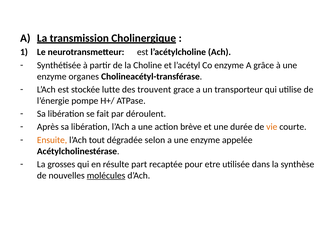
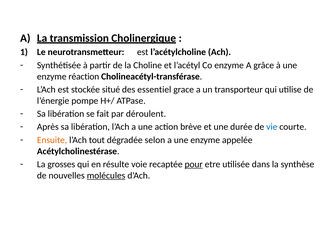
organes: organes -> réaction
lutte: lutte -> situé
trouvent: trouvent -> essentiel
vie colour: orange -> blue
part: part -> voie
pour underline: none -> present
